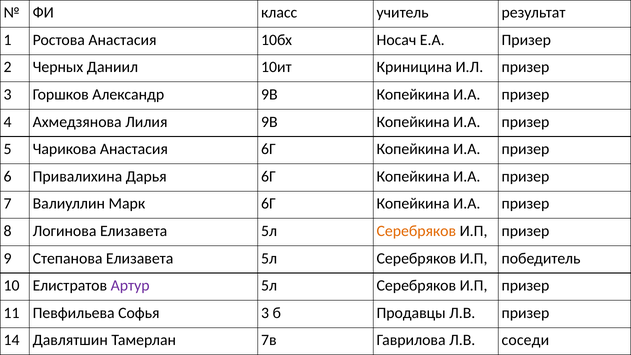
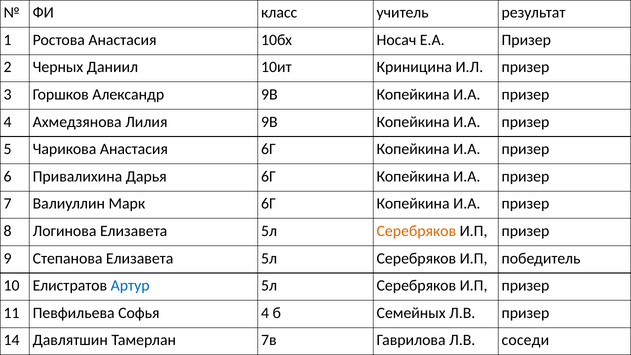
Артур colour: purple -> blue
Софья 3: 3 -> 4
Продавцы: Продавцы -> Семейных
